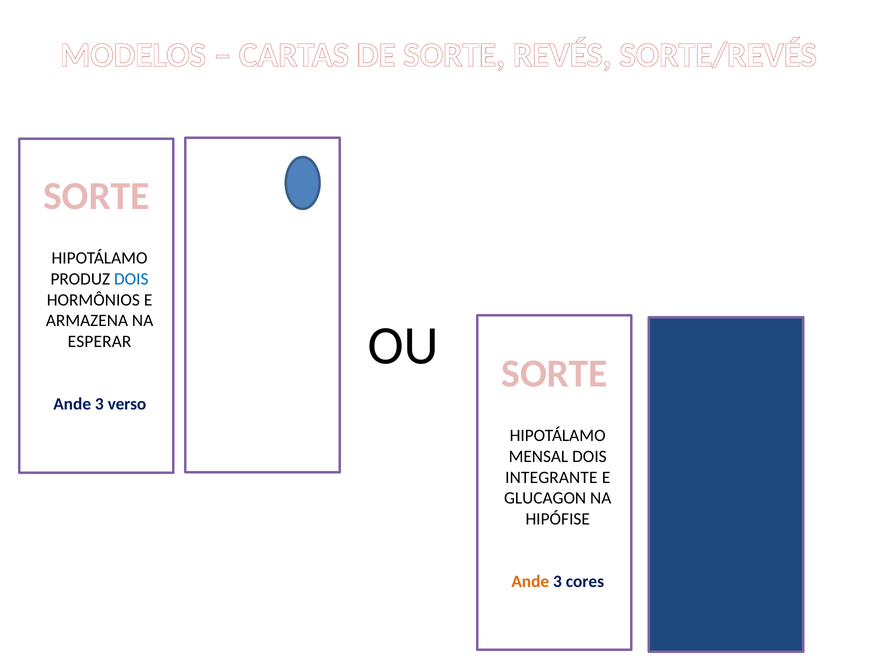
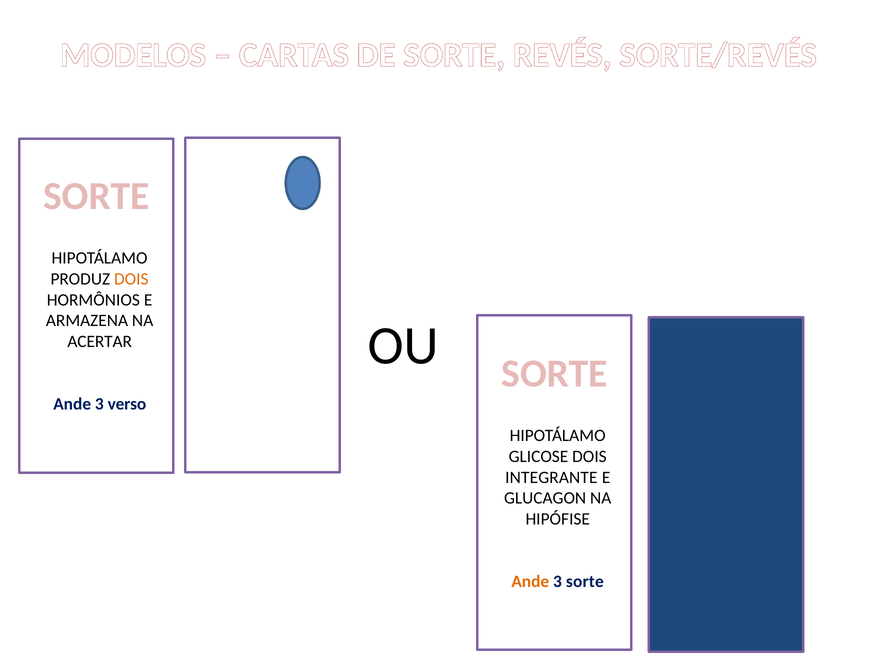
DOIS at (131, 279) colour: blue -> orange
ESPERAR: ESPERAR -> ACERTAR
MENSAL: MENSAL -> GLICOSE
3 cores: cores -> sorte
